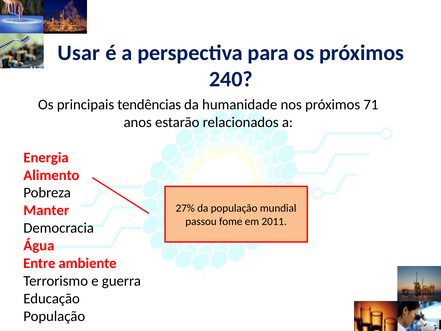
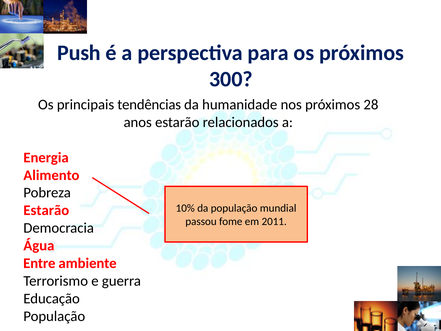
Usar: Usar -> Push
240: 240 -> 300
71: 71 -> 28
27%: 27% -> 10%
Manter at (46, 210): Manter -> Estarão
